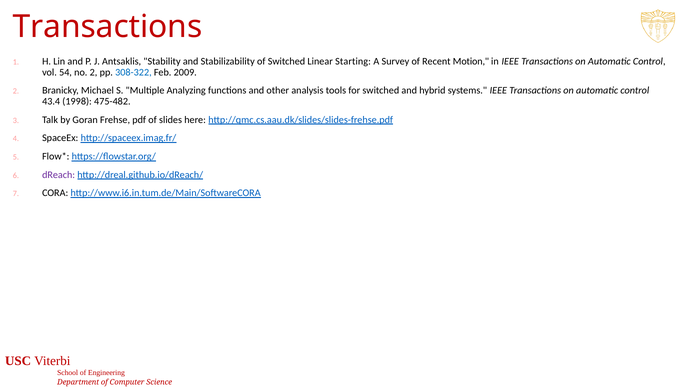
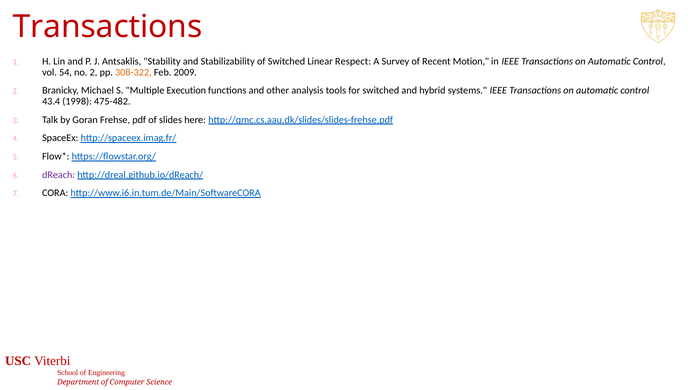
Starting: Starting -> Respect
308-322 colour: blue -> orange
Analyzing: Analyzing -> Execution
